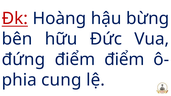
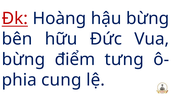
đứng at (23, 60): đứng -> bừng
điểm điểm: điểm -> tưng
